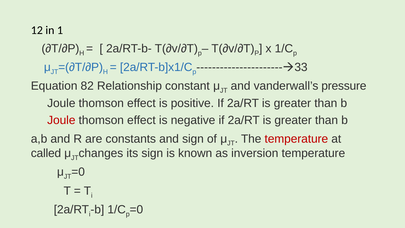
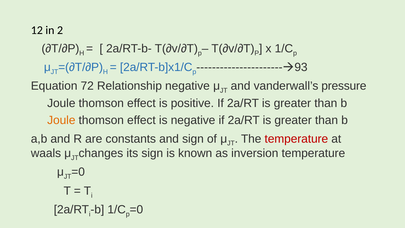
1: 1 -> 2
33: 33 -> 93
82: 82 -> 72
Relationship constant: constant -> negative
Joule at (61, 120) colour: red -> orange
called: called -> waals
